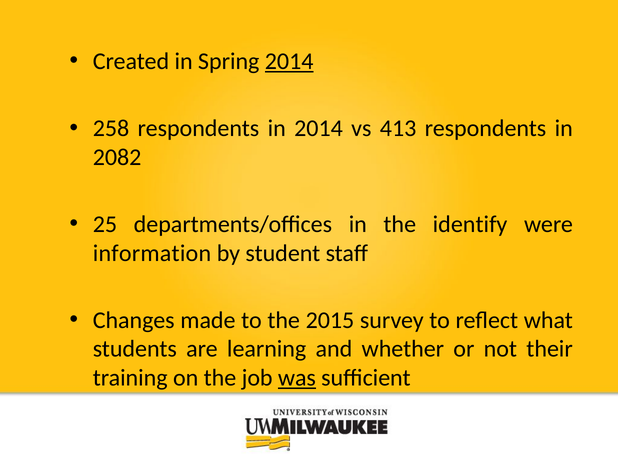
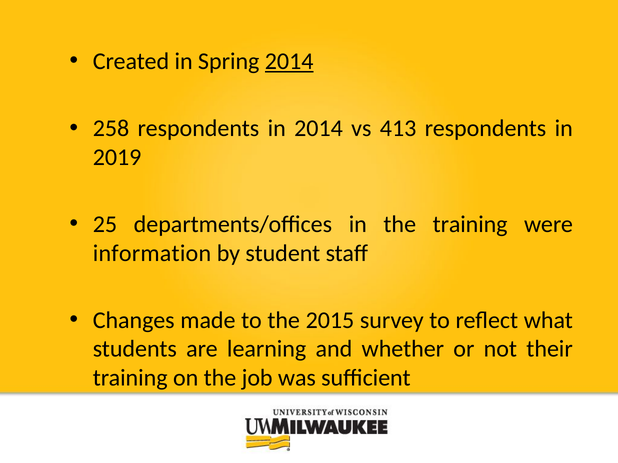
2082: 2082 -> 2019
the identify: identify -> training
was underline: present -> none
